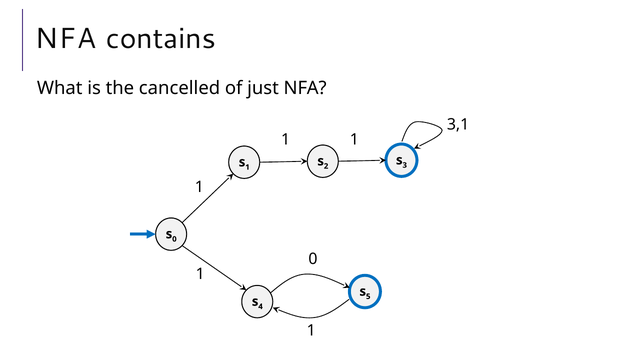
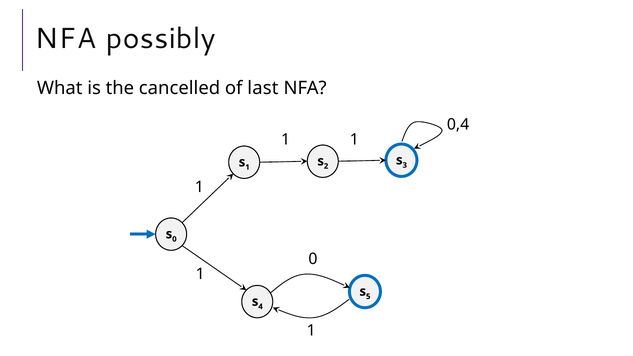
contains: contains -> possibly
just: just -> last
3,1: 3,1 -> 0,4
